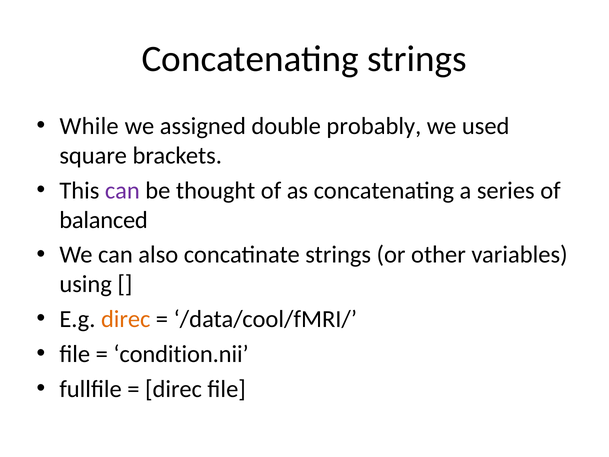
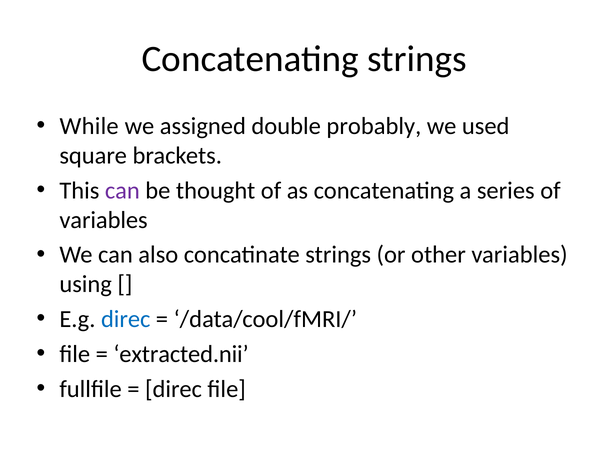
balanced at (104, 220): balanced -> variables
direc at (126, 319) colour: orange -> blue
condition.nii: condition.nii -> extracted.nii
